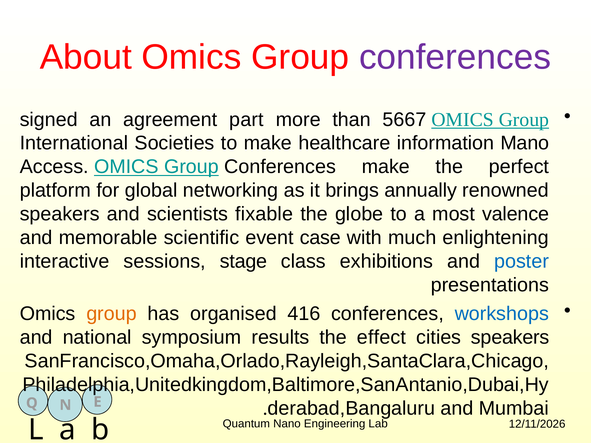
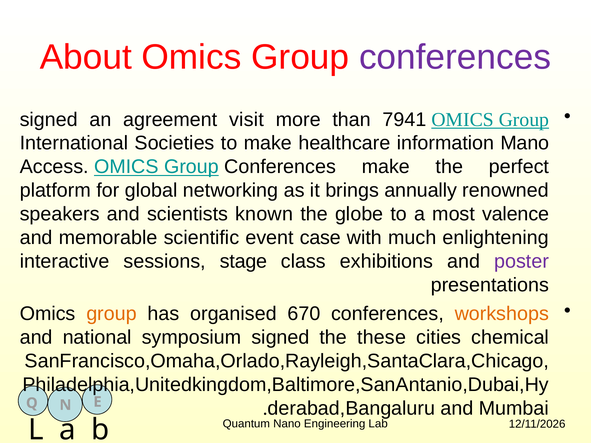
part: part -> visit
5667: 5667 -> 7941
fixable: fixable -> known
poster colour: blue -> purple
416: 416 -> 670
workshops colour: blue -> orange
symposium results: results -> signed
effect: effect -> these
cities speakers: speakers -> chemical
